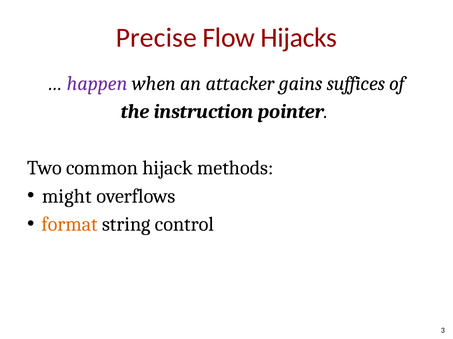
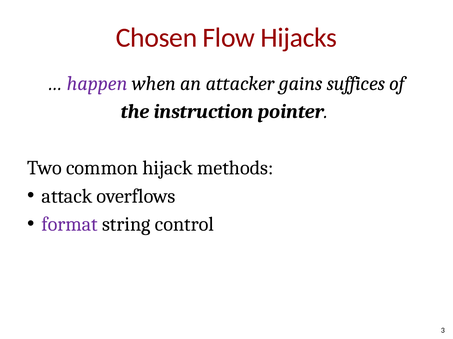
Precise: Precise -> Chosen
might: might -> attack
format colour: orange -> purple
